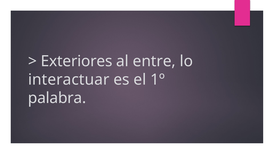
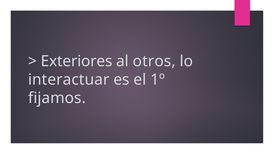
entre: entre -> otros
palabra: palabra -> fijamos
